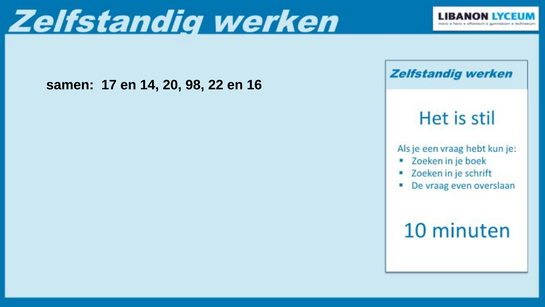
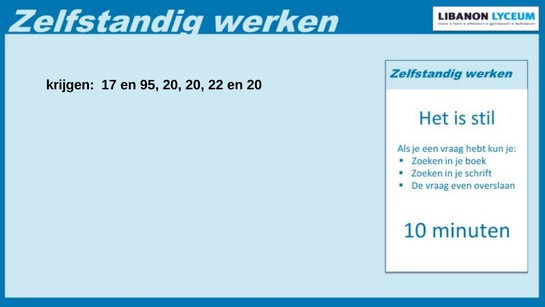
samen: samen -> krijgen
14: 14 -> 95
20 98: 98 -> 20
en 16: 16 -> 20
